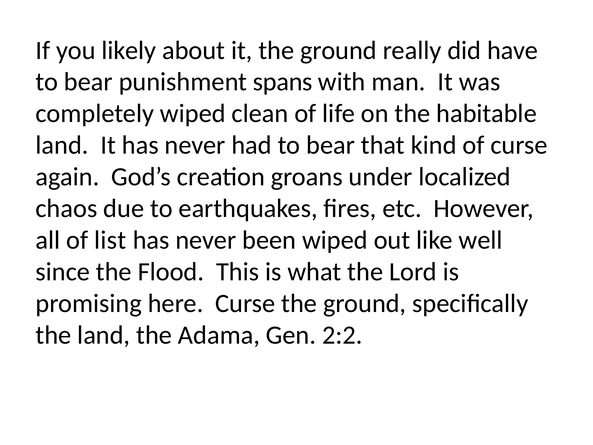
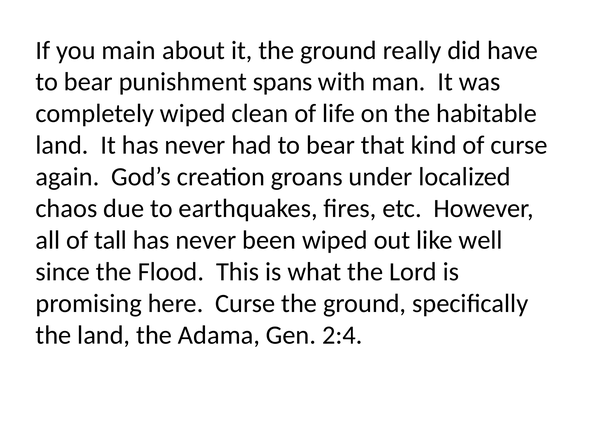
likely: likely -> main
list: list -> tall
2:2: 2:2 -> 2:4
